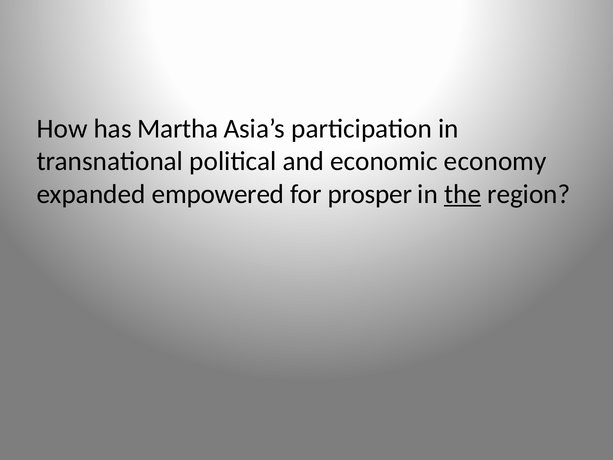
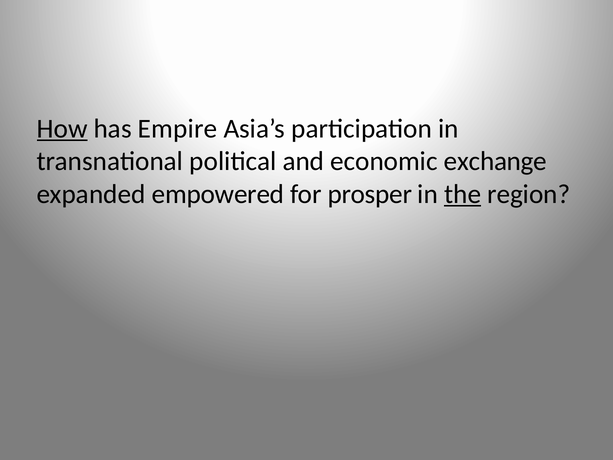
How underline: none -> present
Martha: Martha -> Empire
economy: economy -> exchange
